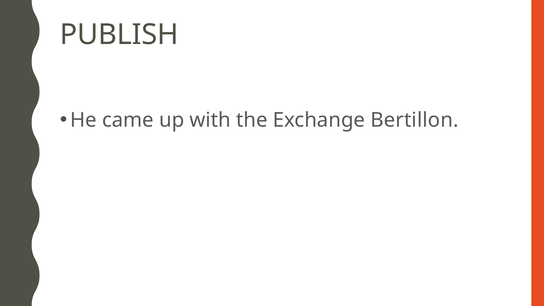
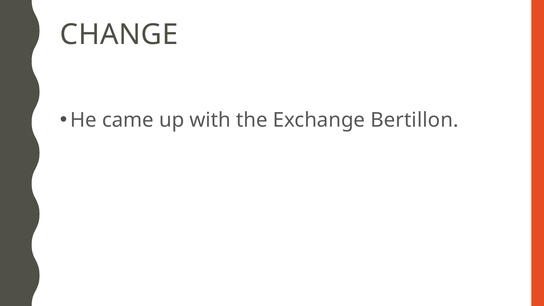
PUBLISH: PUBLISH -> CHANGE
